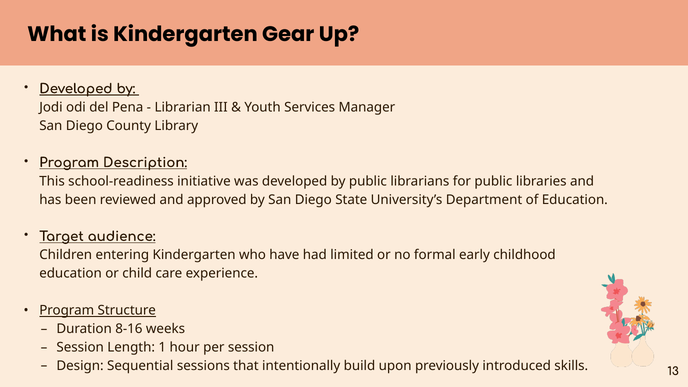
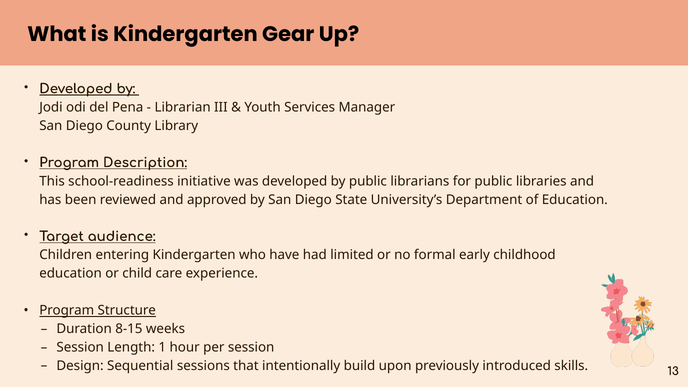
8-16: 8-16 -> 8-15
